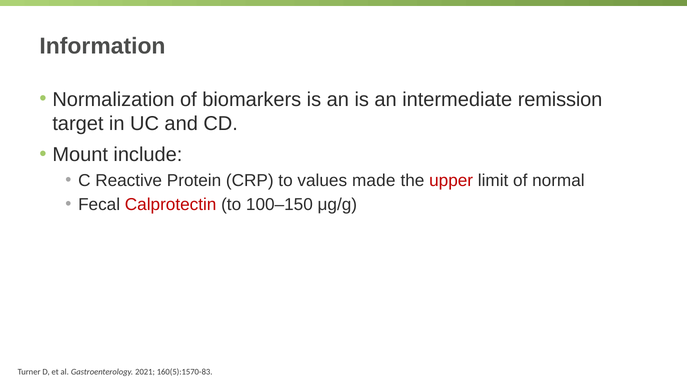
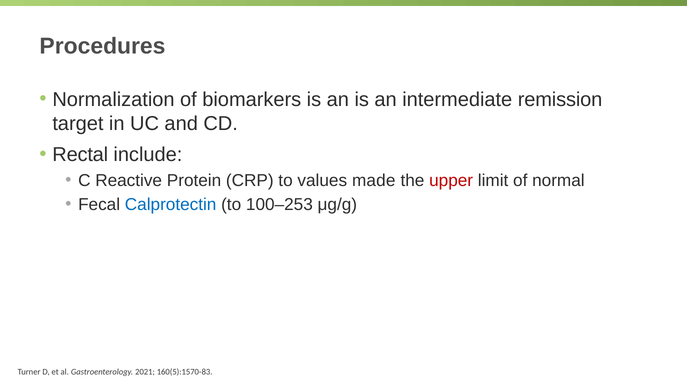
Information: Information -> Procedures
Mount: Mount -> Rectal
Calprotectin colour: red -> blue
100–150: 100–150 -> 100–253
